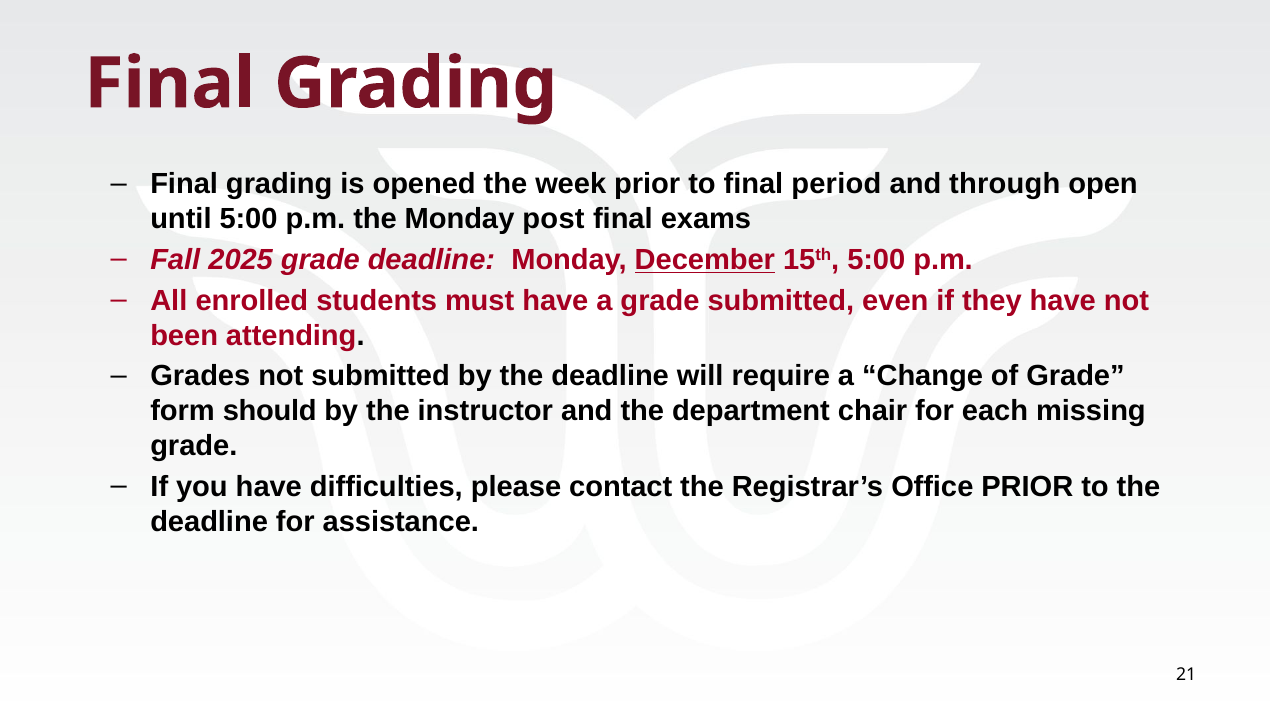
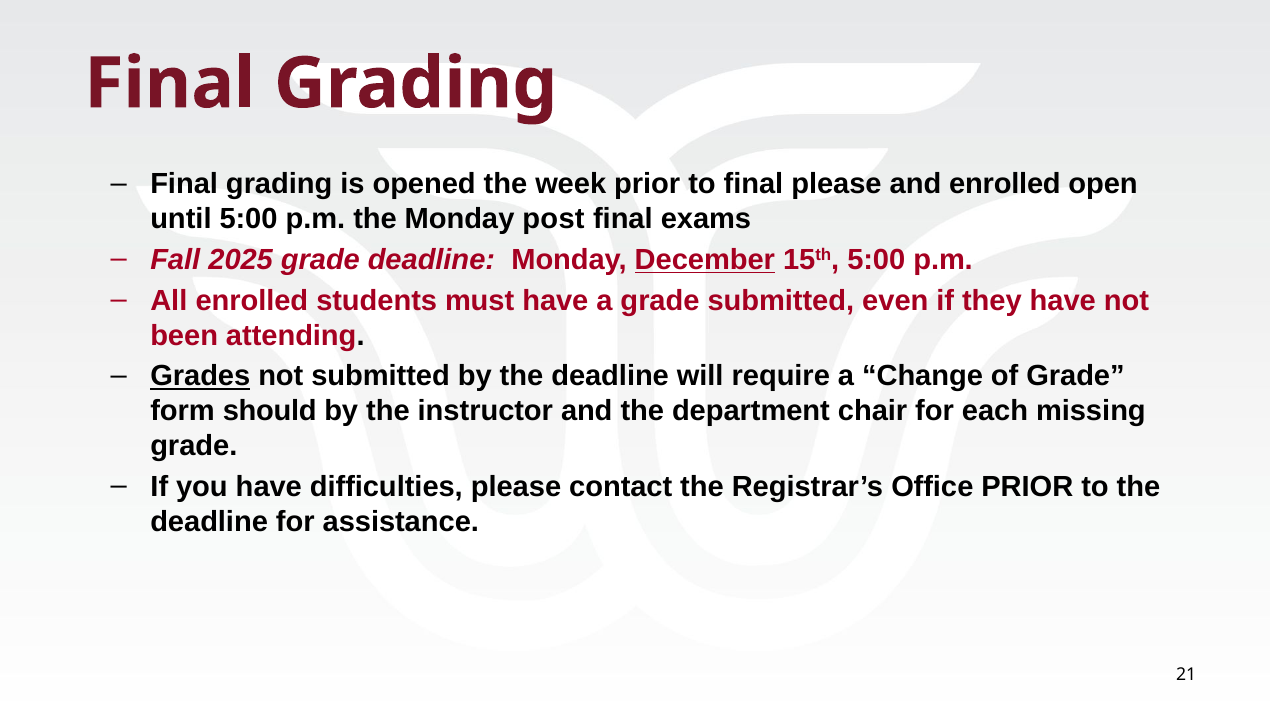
final period: period -> please
and through: through -> enrolled
Grades underline: none -> present
